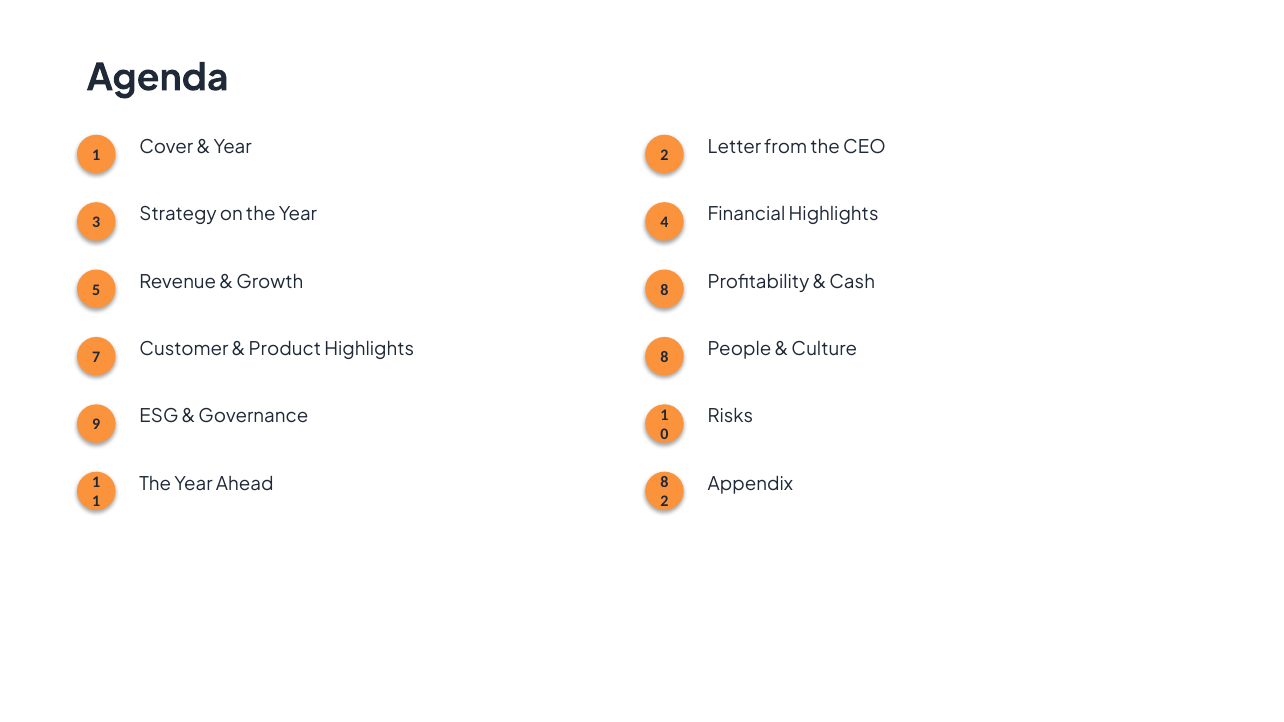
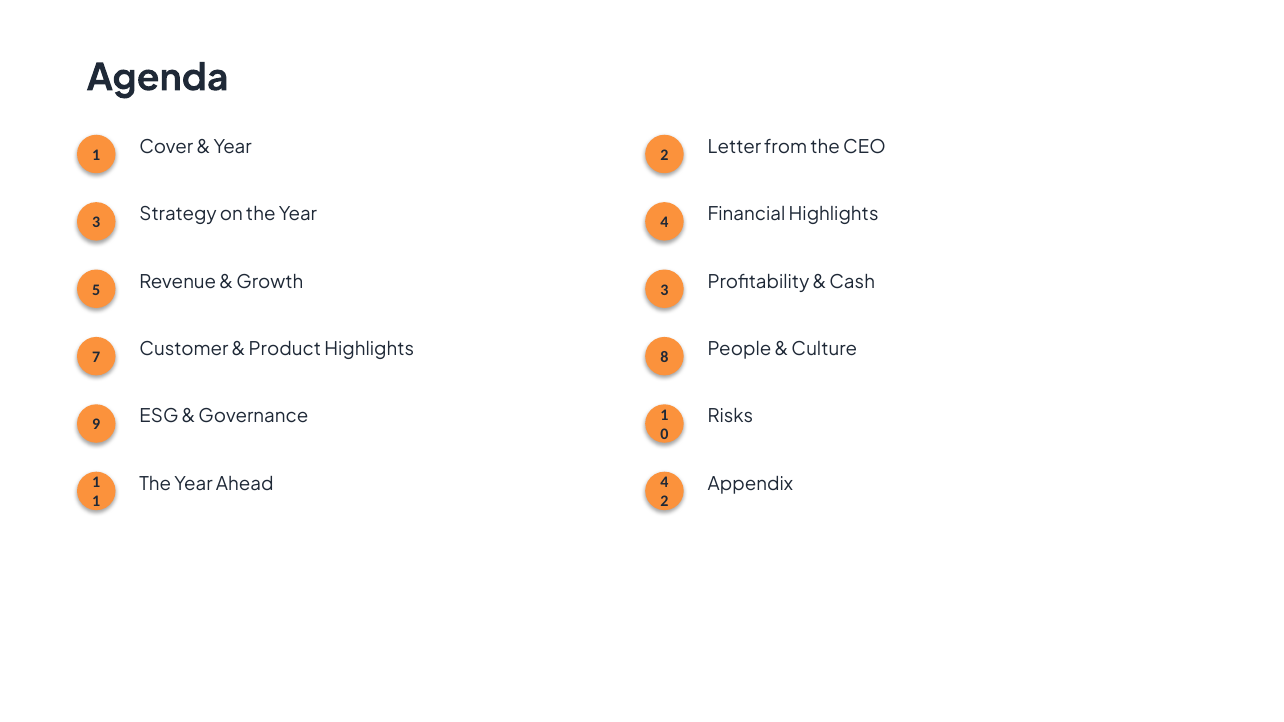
Growth 8: 8 -> 3
Ahead 8: 8 -> 4
